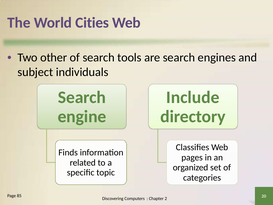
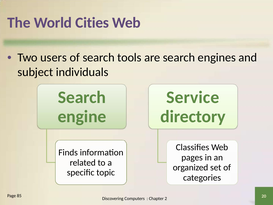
other: other -> users
Include: Include -> Service
